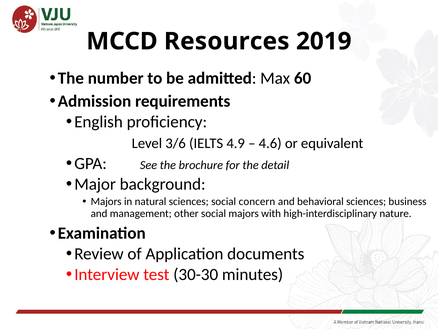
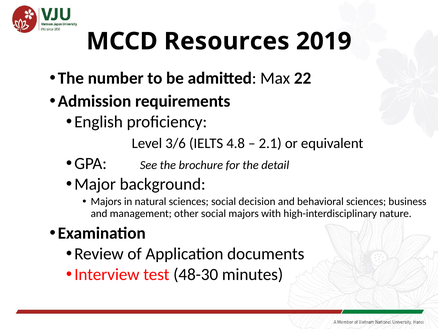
60: 60 -> 22
4.9: 4.9 -> 4.8
4.6: 4.6 -> 2.1
concern: concern -> decision
30-30: 30-30 -> 48-30
